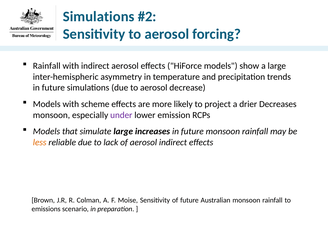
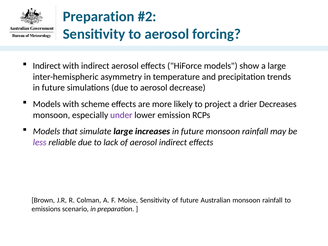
Simulations at (99, 17): Simulations -> Preparation
Rainfall at (47, 66): Rainfall -> Indirect
less colour: orange -> purple
